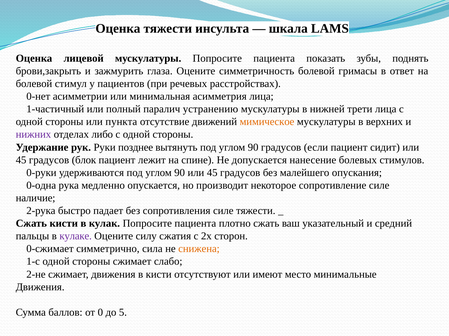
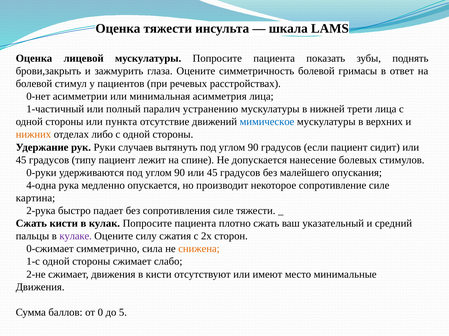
мимическое colour: orange -> blue
нижних colour: purple -> orange
позднее: позднее -> случаев
блок: блок -> типу
0-одна: 0-одна -> 4-одна
наличие: наличие -> картина
